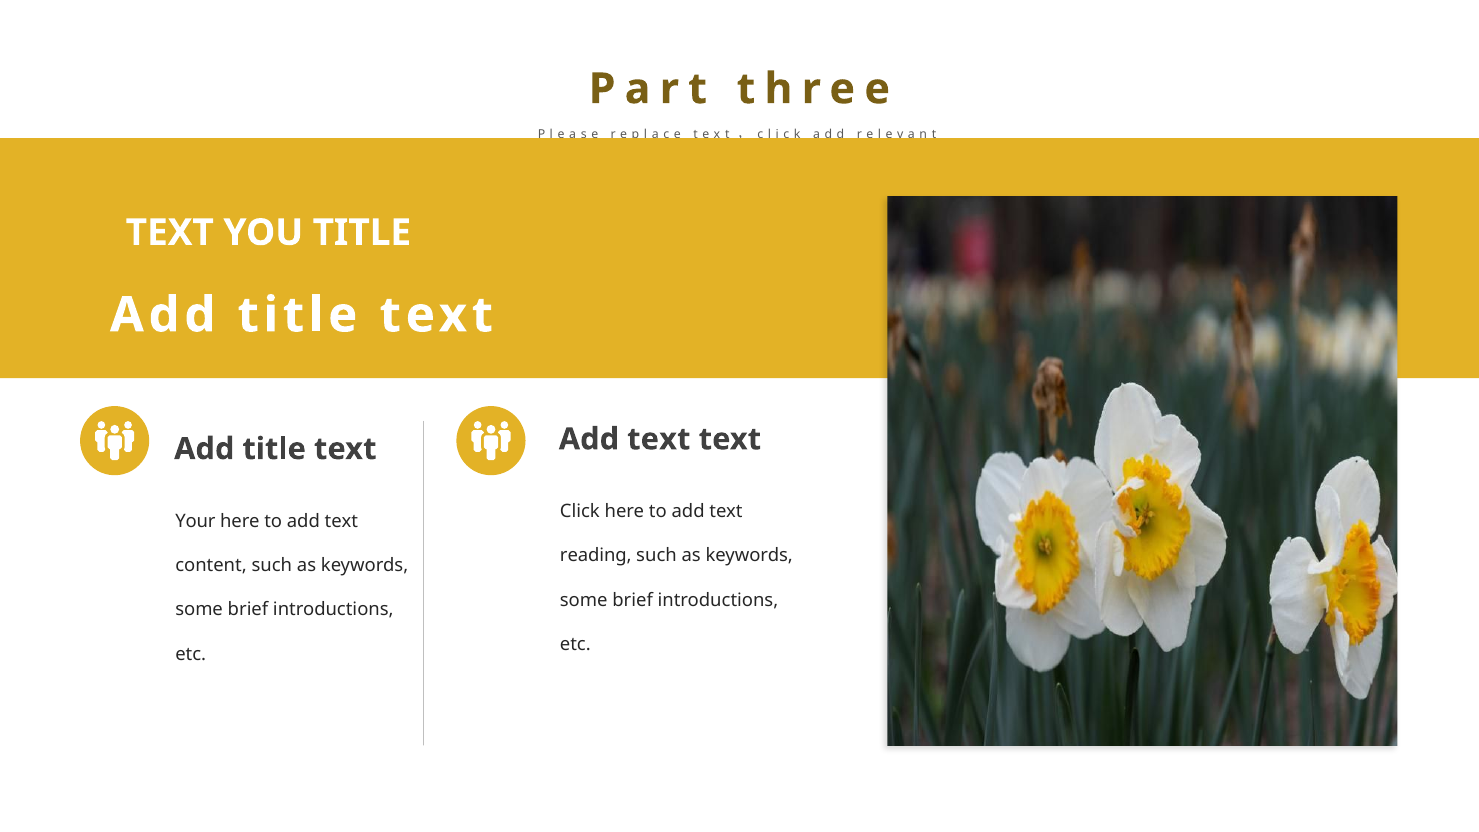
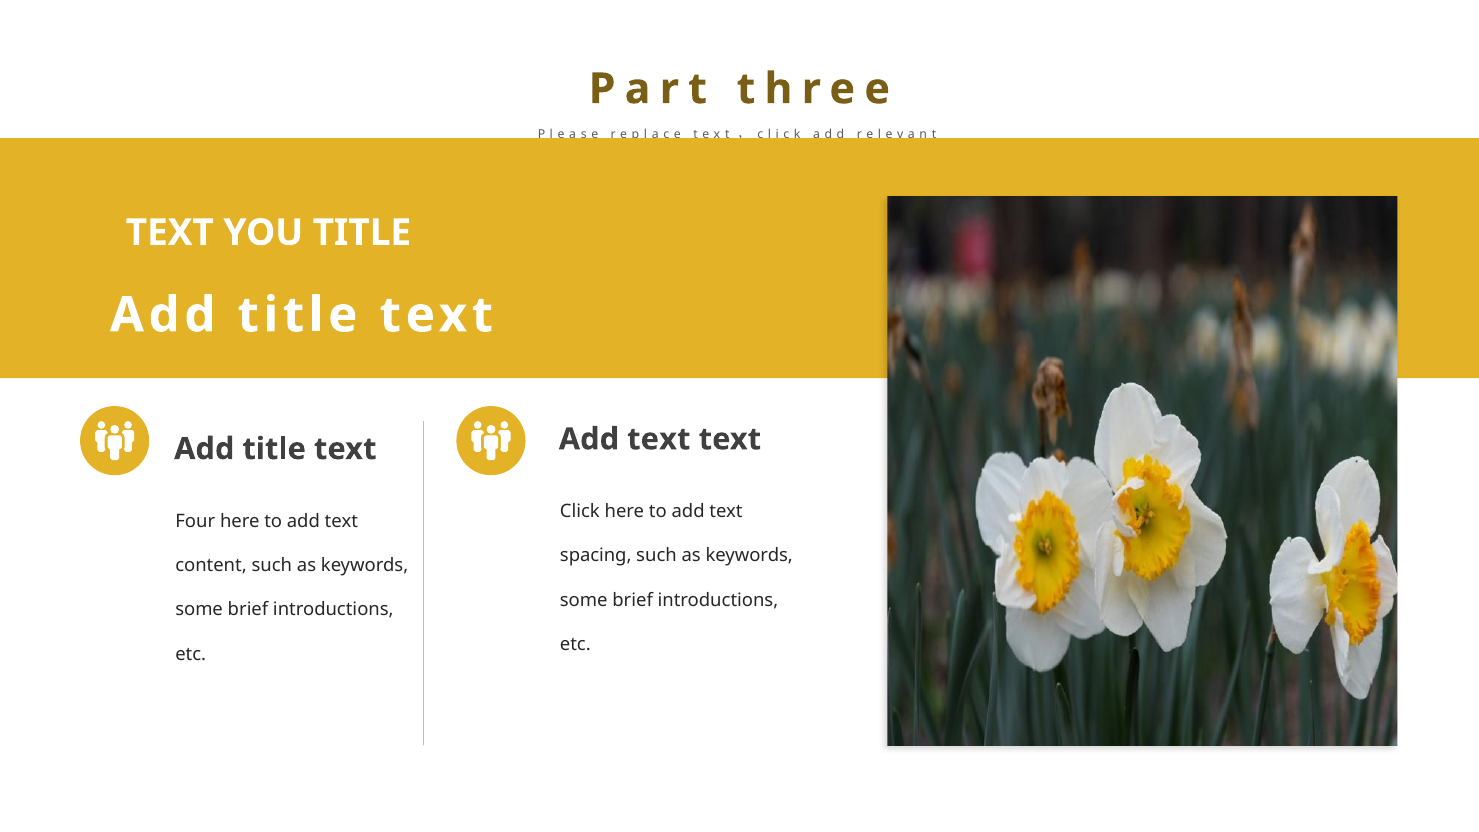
Your: Your -> Four
reading: reading -> spacing
